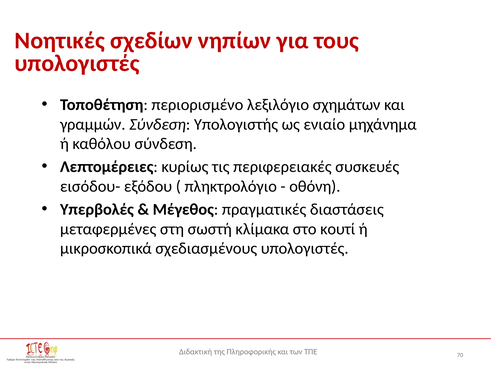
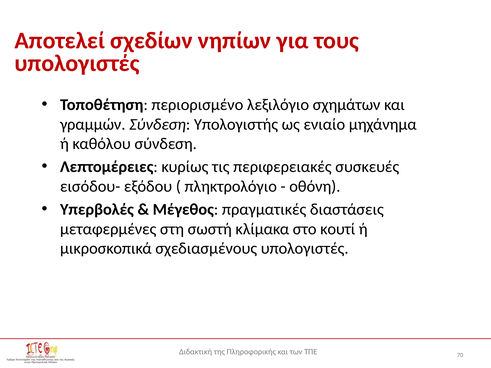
Νοητικές: Νοητικές -> Αποτελεί
